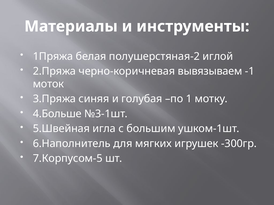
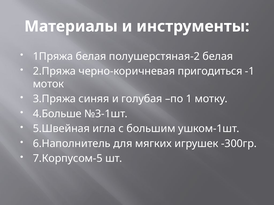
полушерстяная-2 иглой: иглой -> белая
вывязываем: вывязываем -> пригодиться
